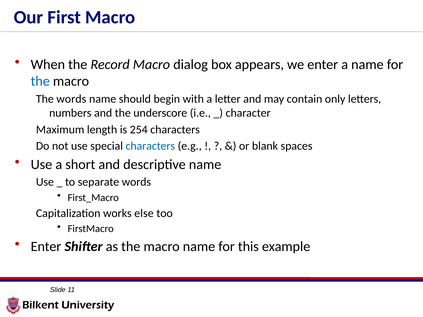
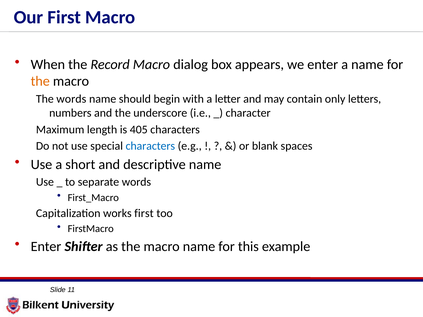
the at (40, 81) colour: blue -> orange
254: 254 -> 405
works else: else -> first
